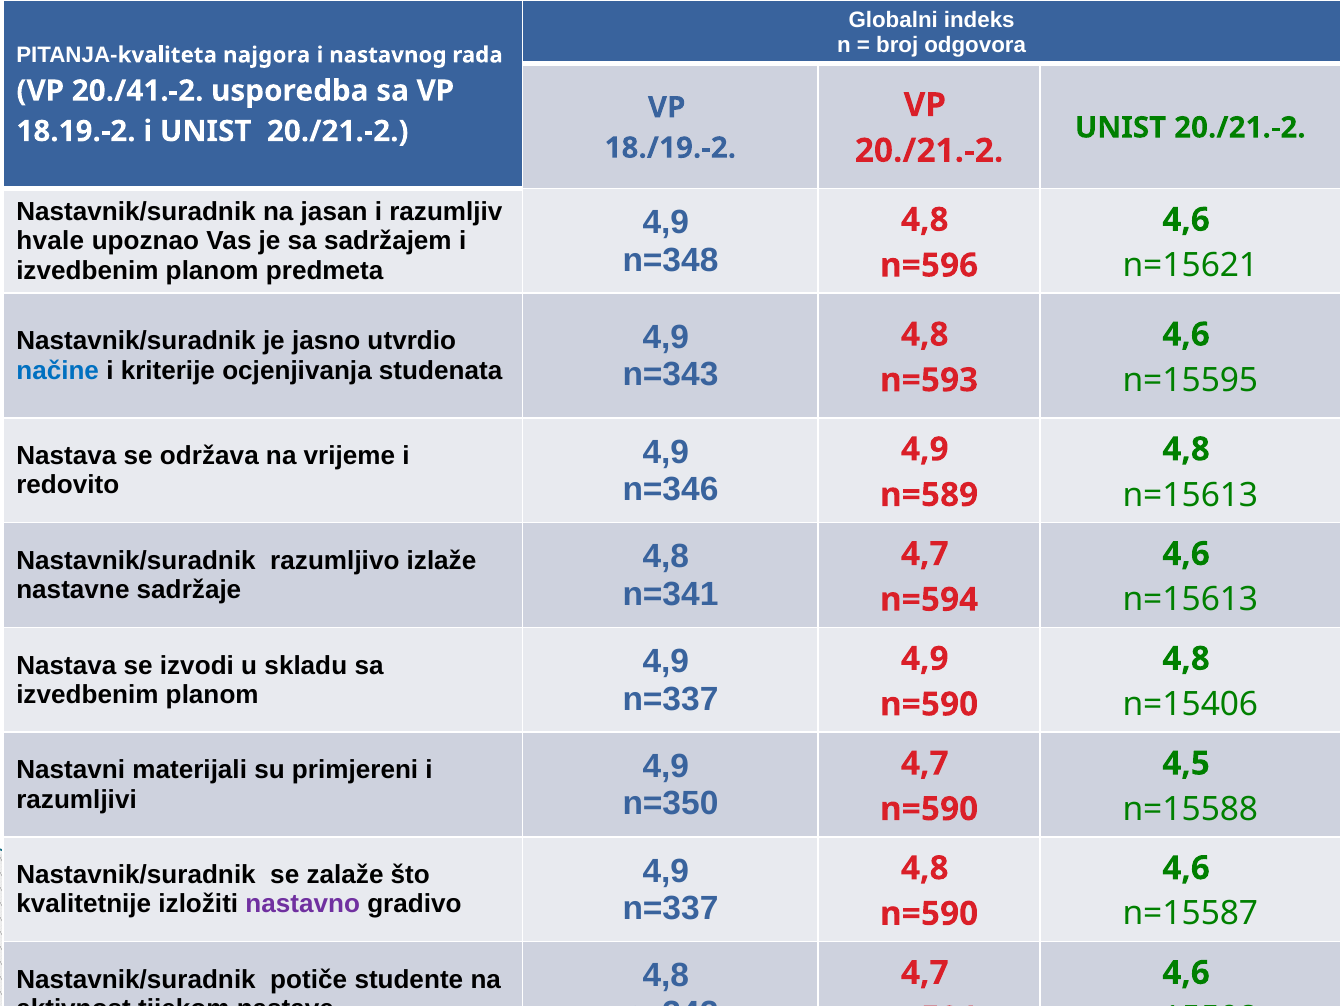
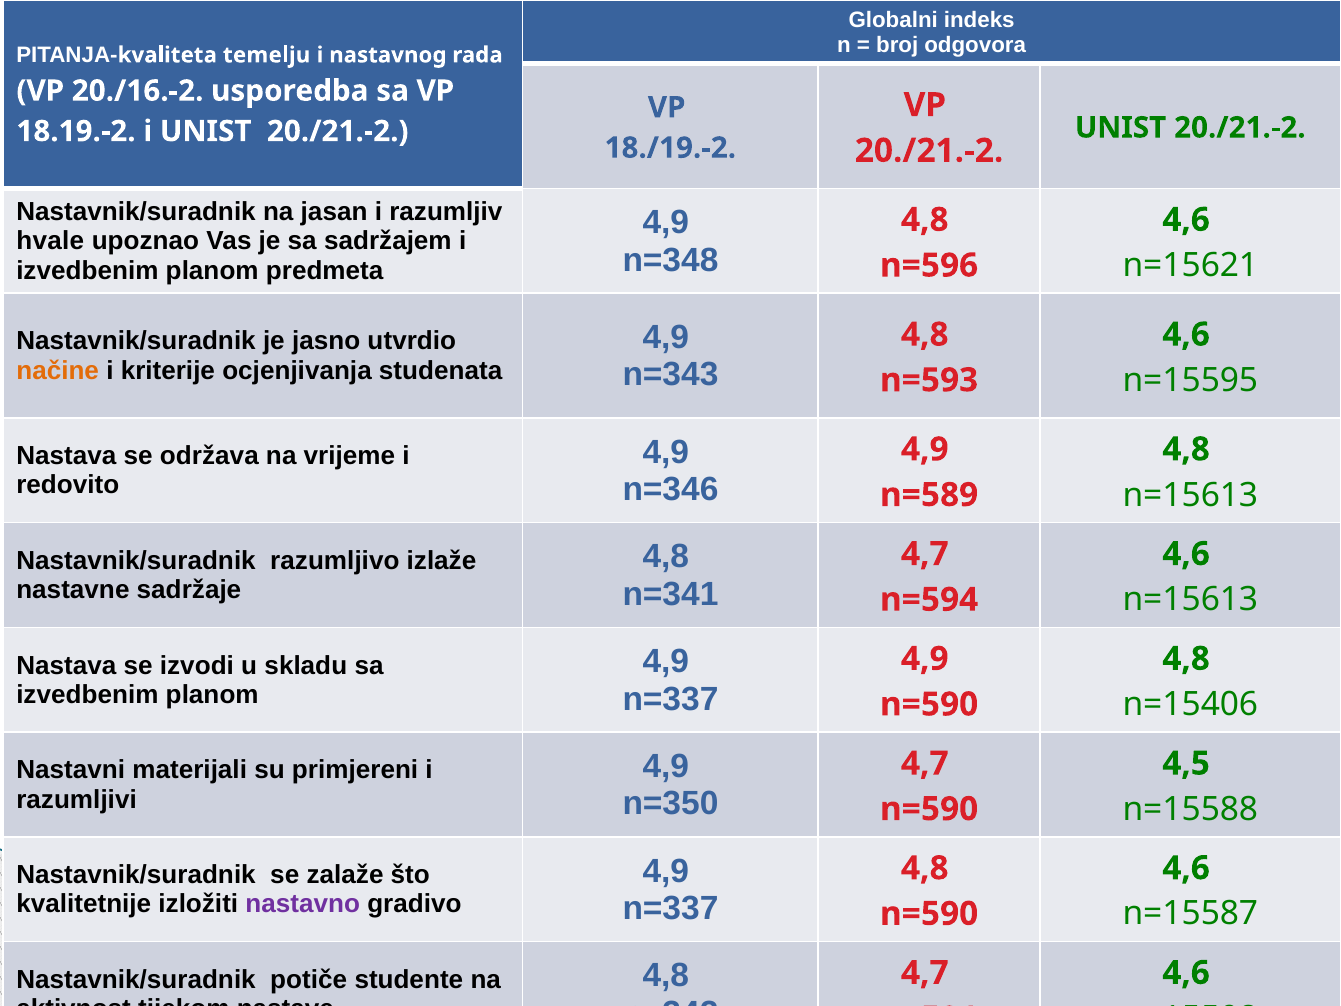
najgora: najgora -> temelju
20./41.-2: 20./41.-2 -> 20./16.-2
načine colour: blue -> orange
